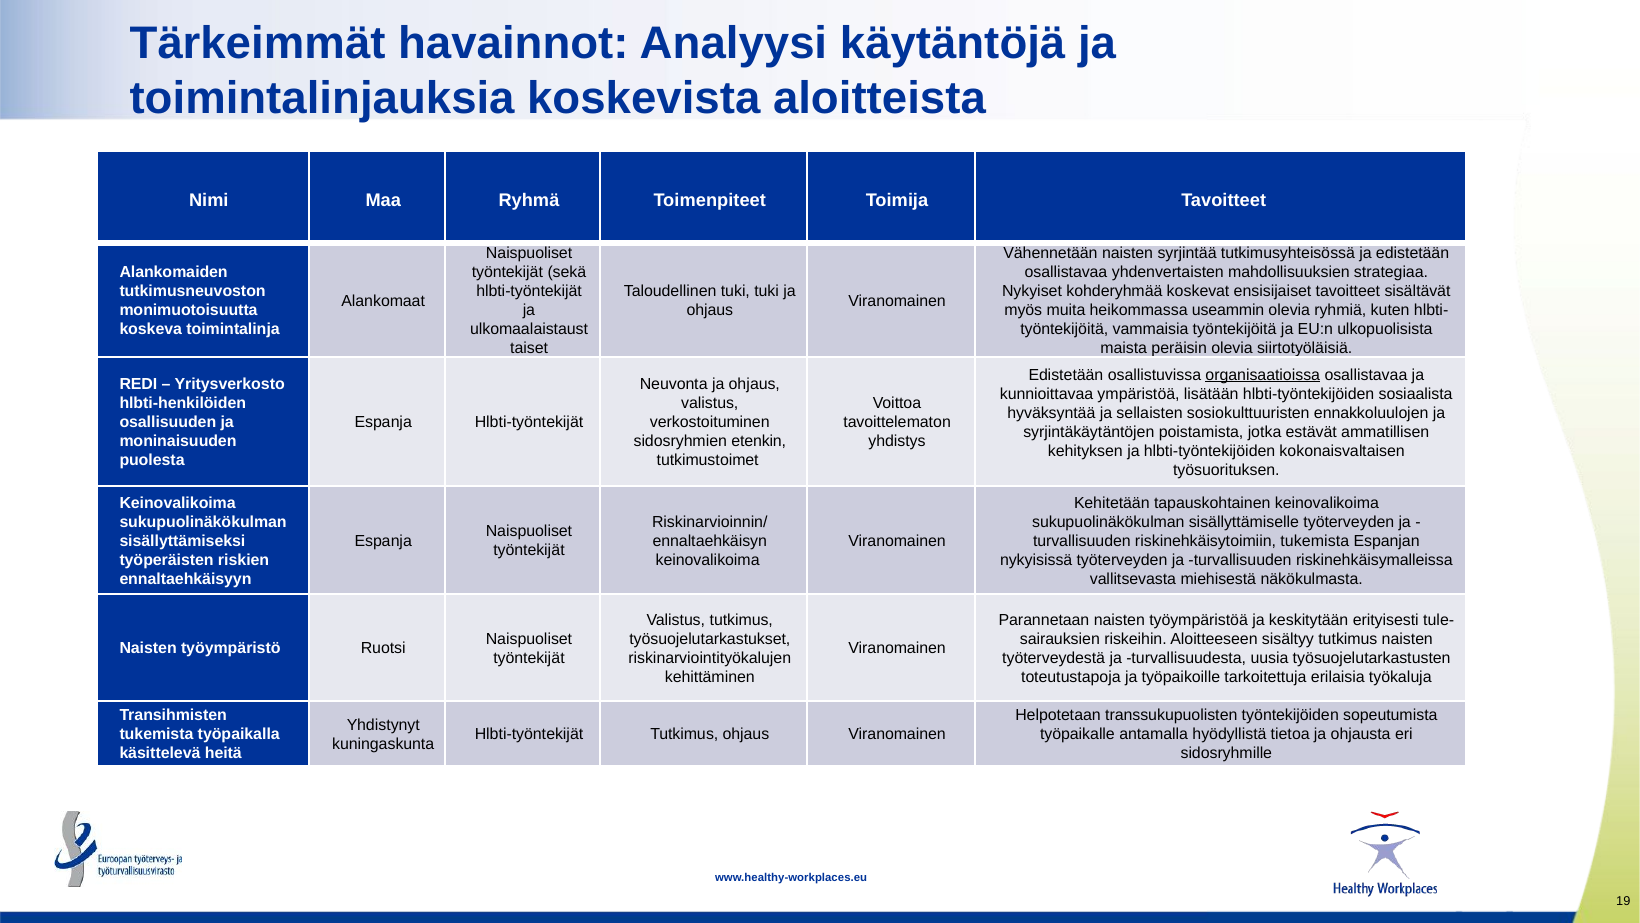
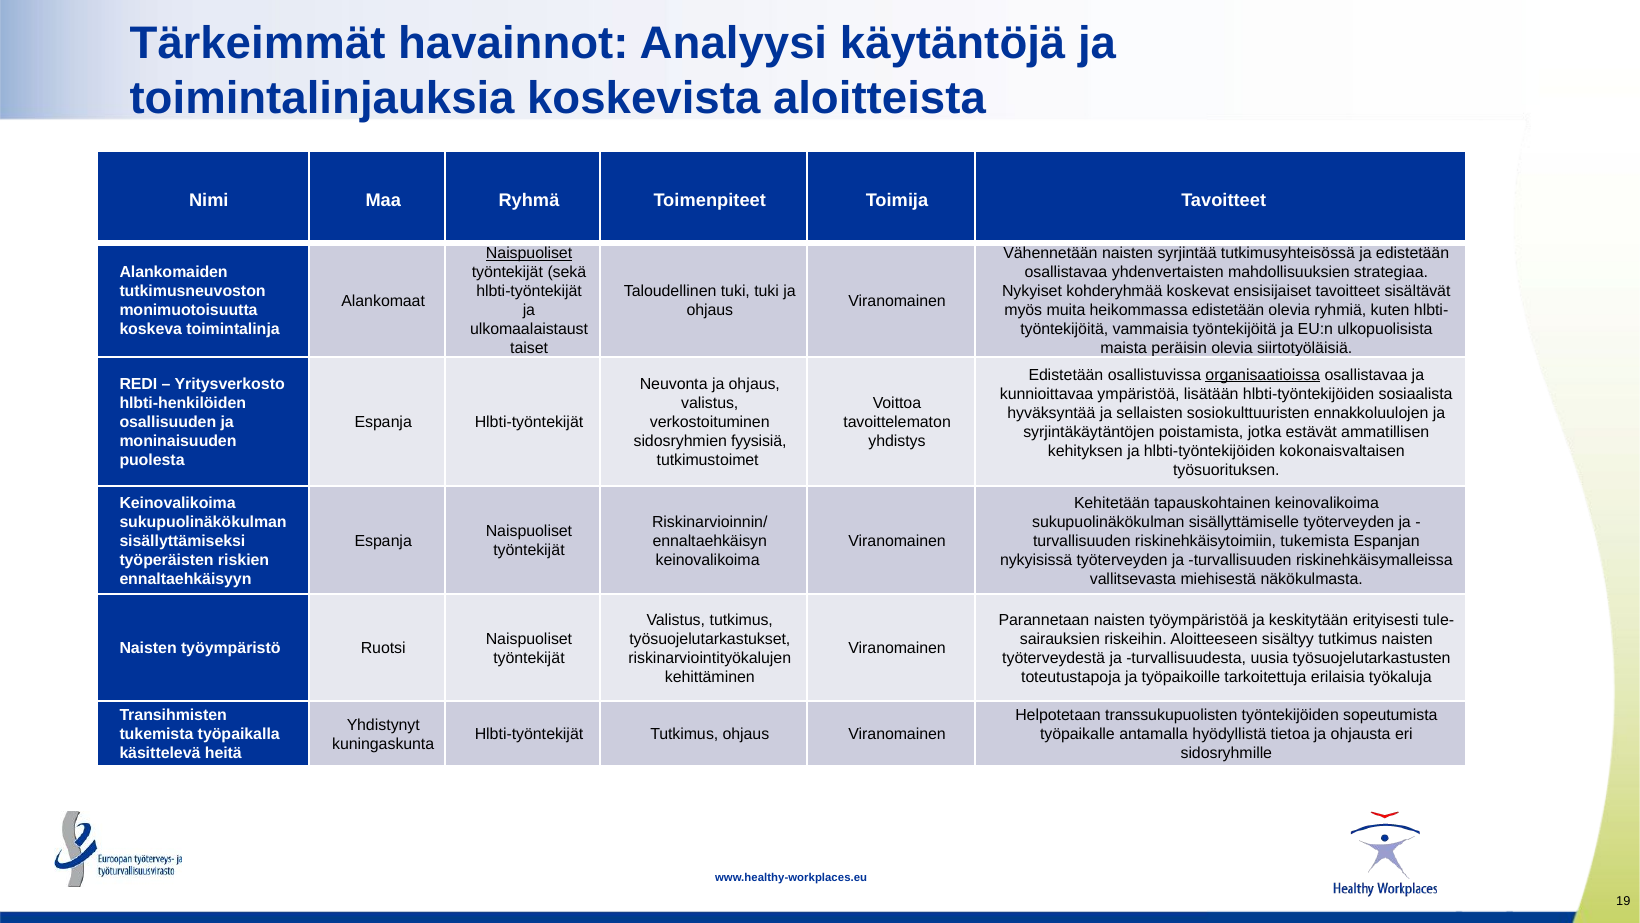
Naispuoliset at (529, 253) underline: none -> present
heikommassa useammin: useammin -> edistetään
etenkin: etenkin -> fyysisiä
